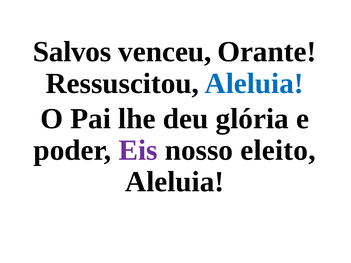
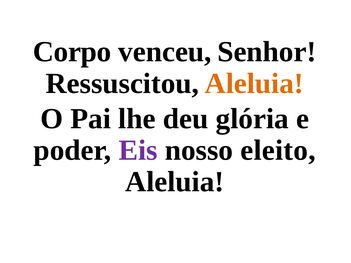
Salvos: Salvos -> Corpo
Orante: Orante -> Senhor
Aleluia at (254, 83) colour: blue -> orange
